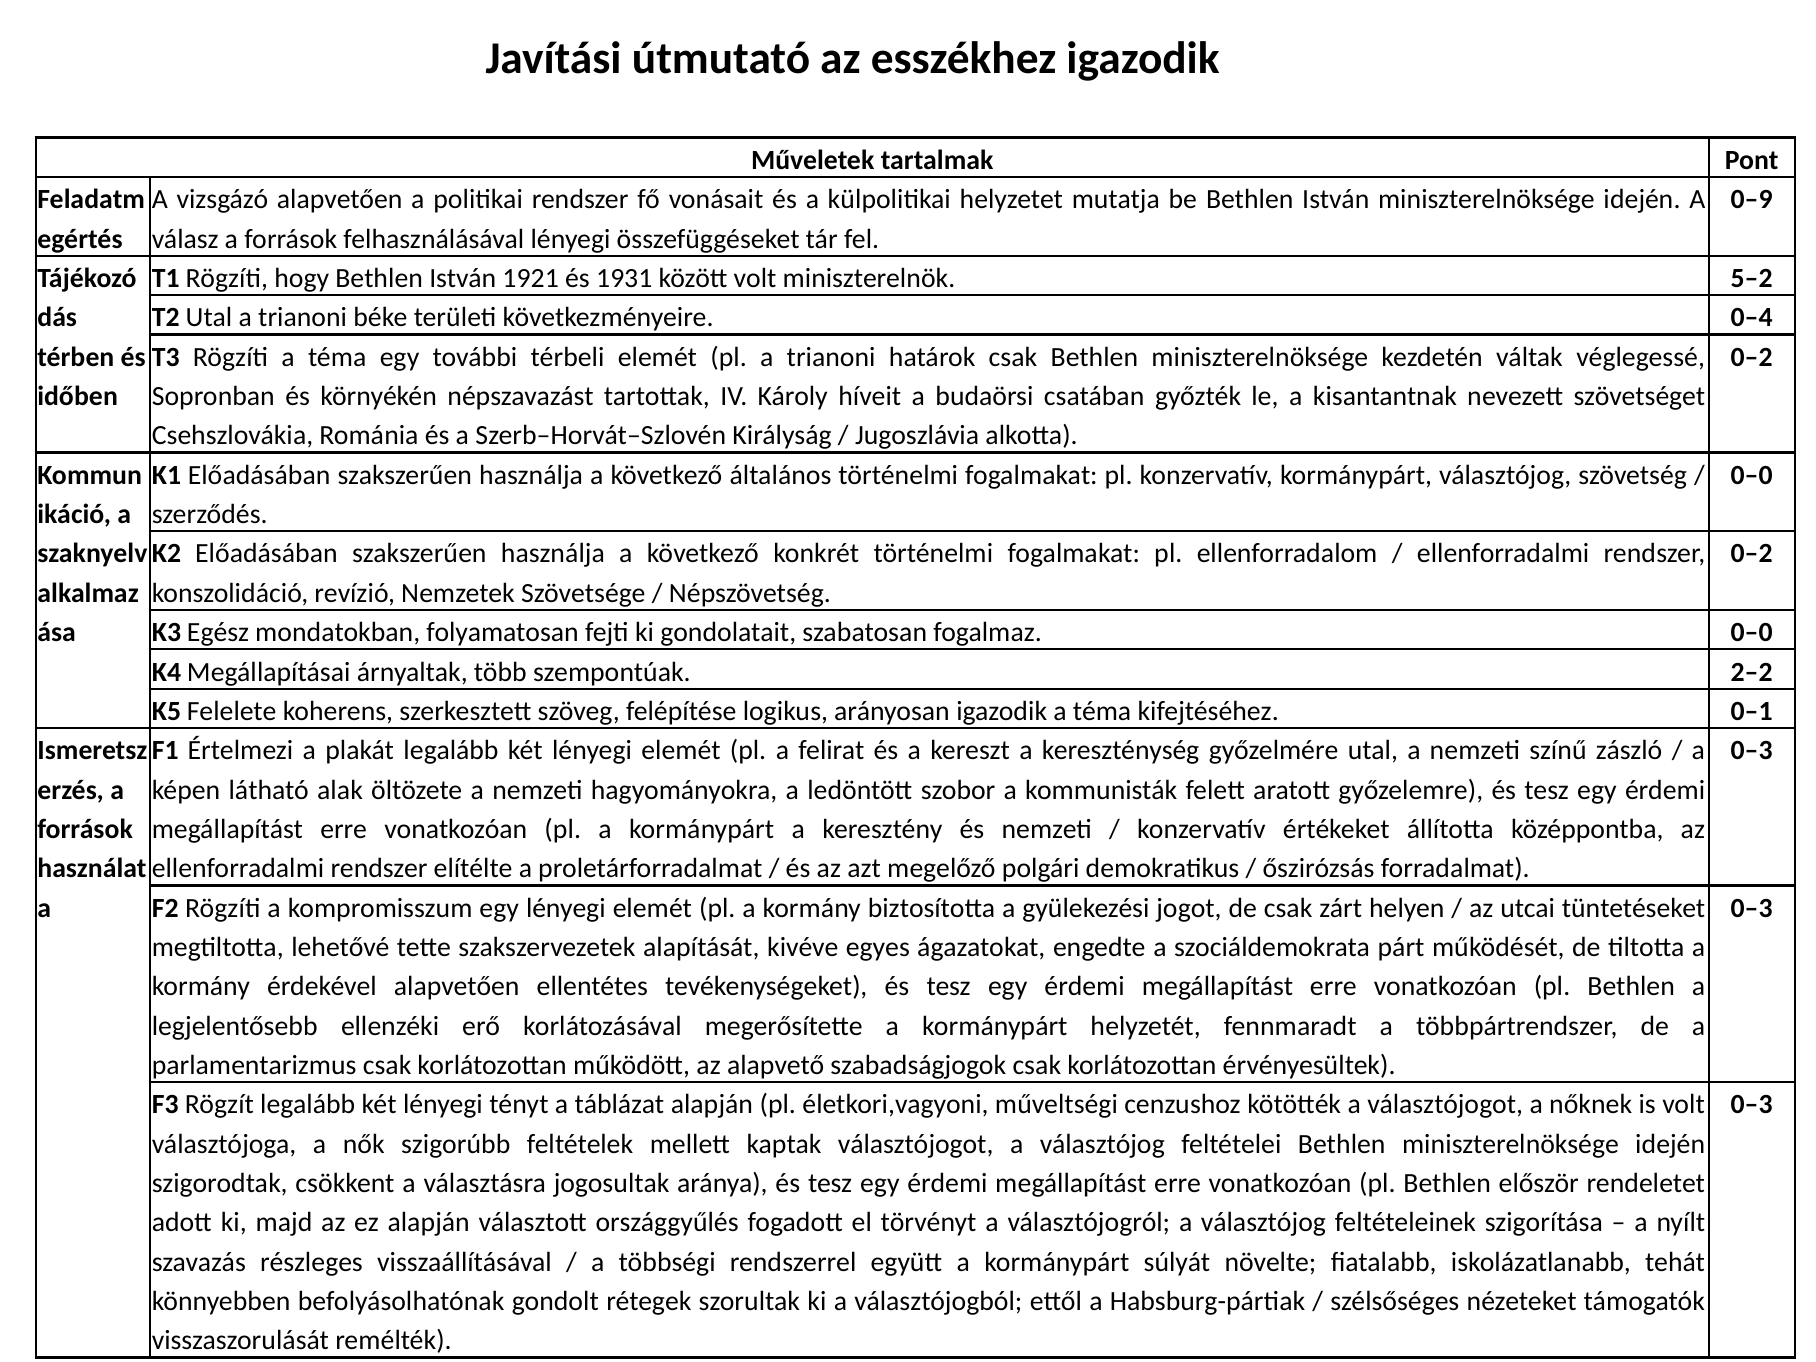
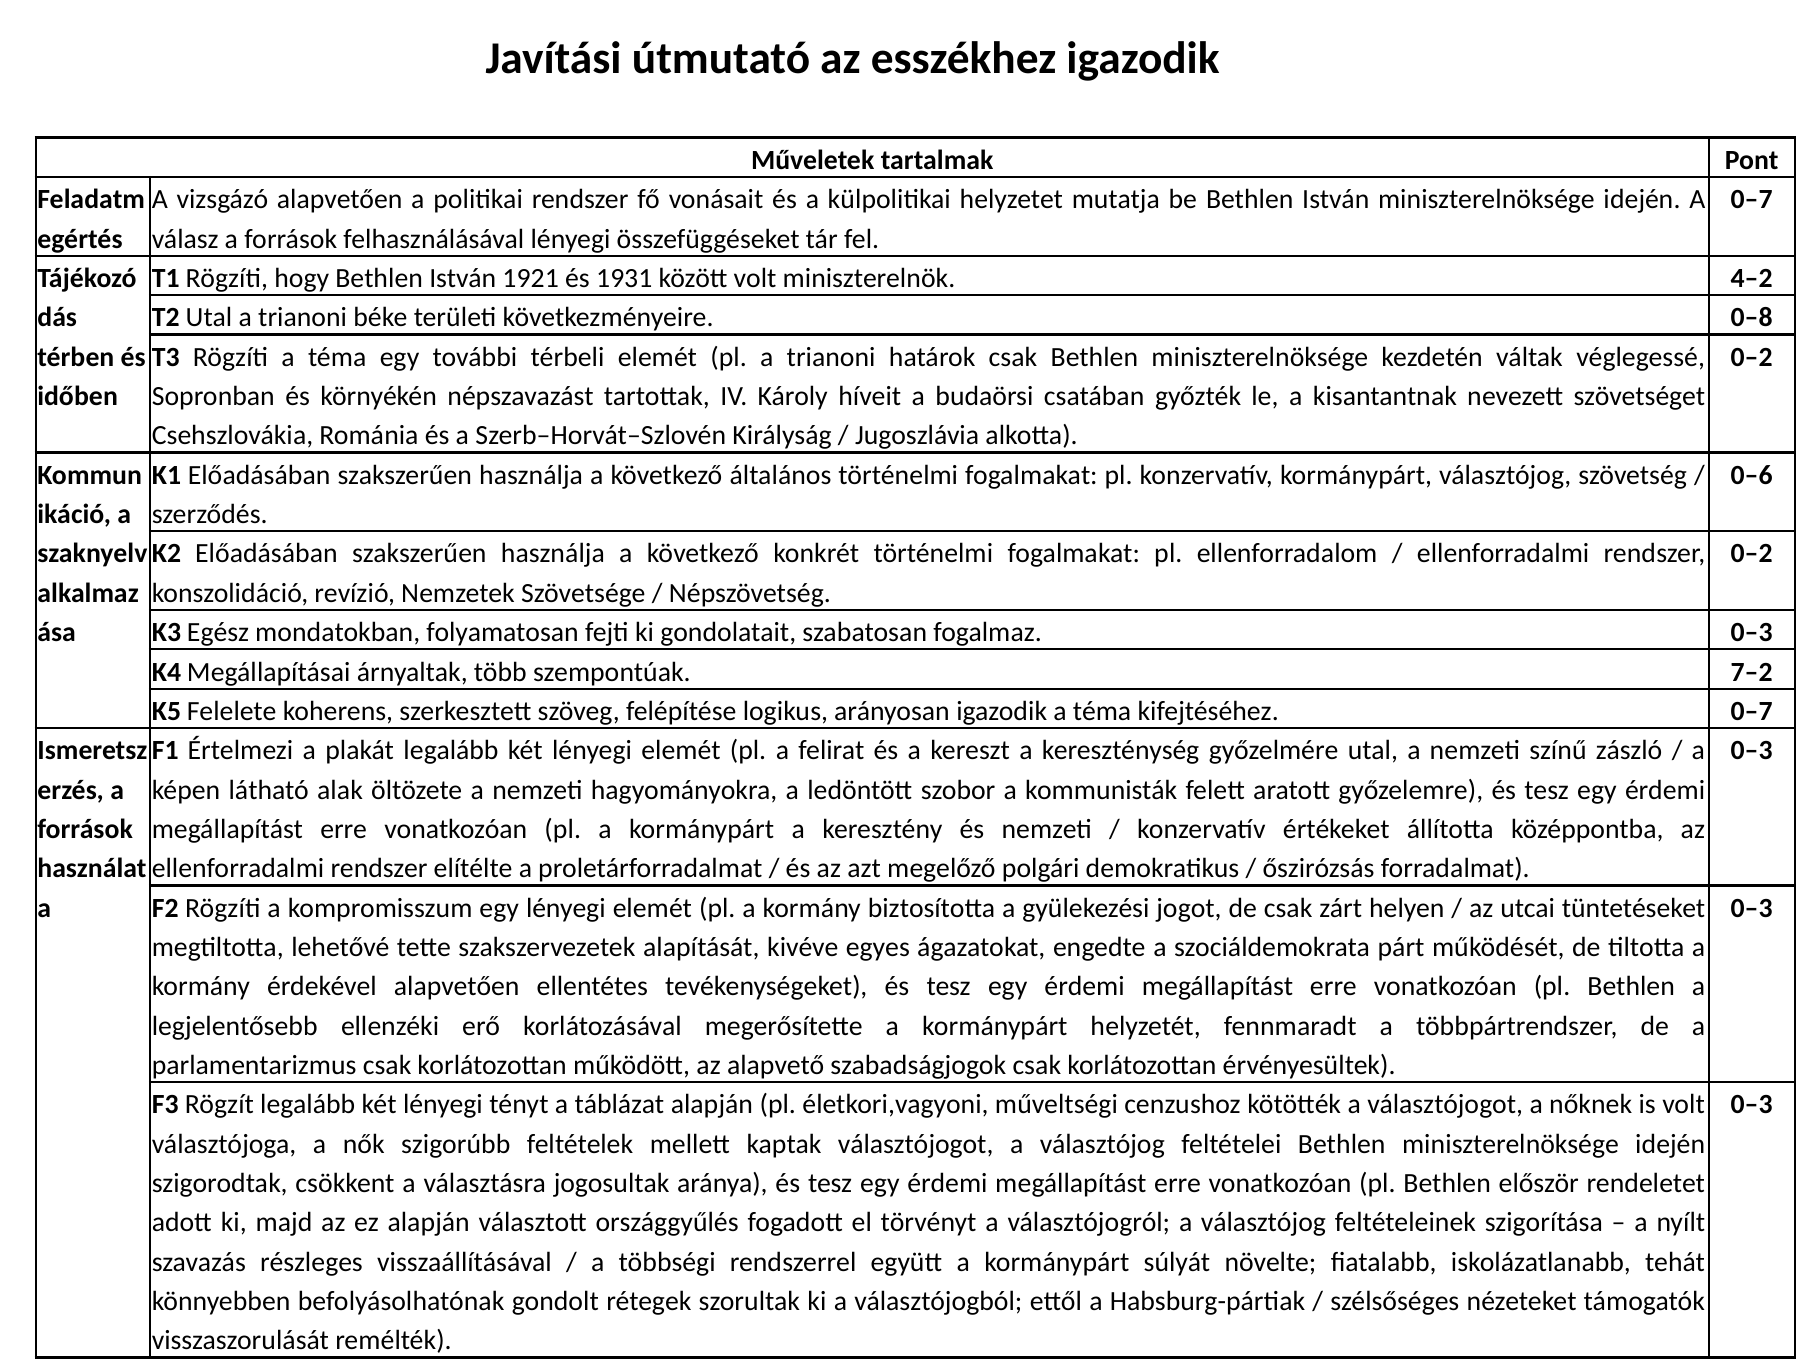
0–9 at (1752, 200): 0–9 -> 0–7
5–2: 5–2 -> 4–2
0–4: 0–4 -> 0–8
0–0 at (1752, 475): 0–0 -> 0–6
fogalmaz 0–0: 0–0 -> 0–3
2–2: 2–2 -> 7–2
kifejtéséhez 0–1: 0–1 -> 0–7
